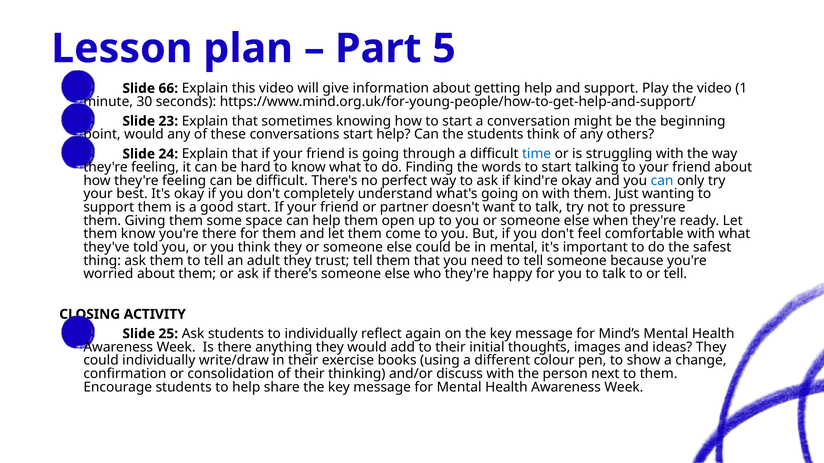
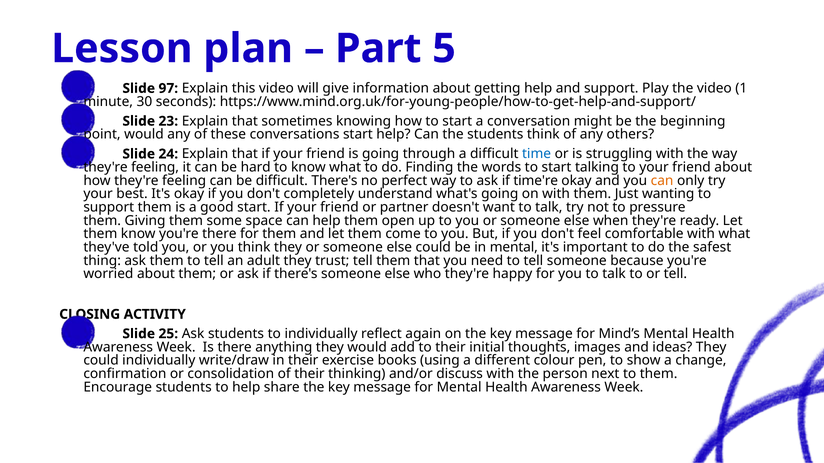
66: 66 -> 97
kind're: kind're -> time're
can at (662, 181) colour: blue -> orange
